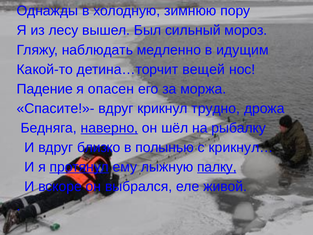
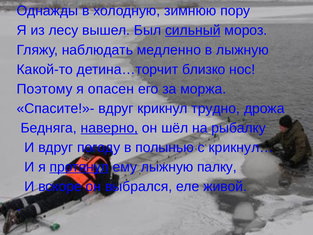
сильный underline: none -> present
в идущим: идущим -> лыжную
вещей: вещей -> близко
Падение: Падение -> Поэтому
близко: близко -> погоду
палку underline: present -> none
